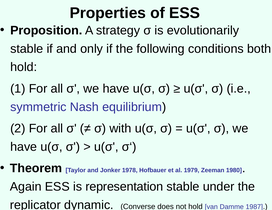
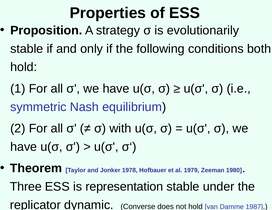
Again: Again -> Three
